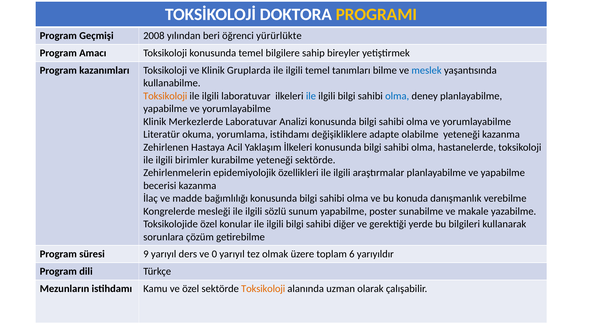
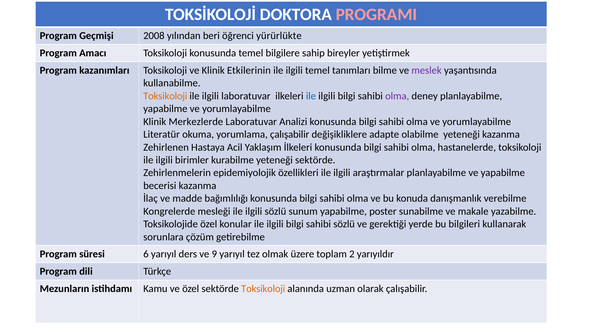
PROGRAMI colour: yellow -> pink
Gruplarda: Gruplarda -> Etkilerinin
meslek colour: blue -> purple
olma at (397, 96) colour: blue -> purple
yorumlama istihdamı: istihdamı -> çalışabilir
sahibi diğer: diğer -> sözlü
9: 9 -> 6
0: 0 -> 9
6: 6 -> 2
